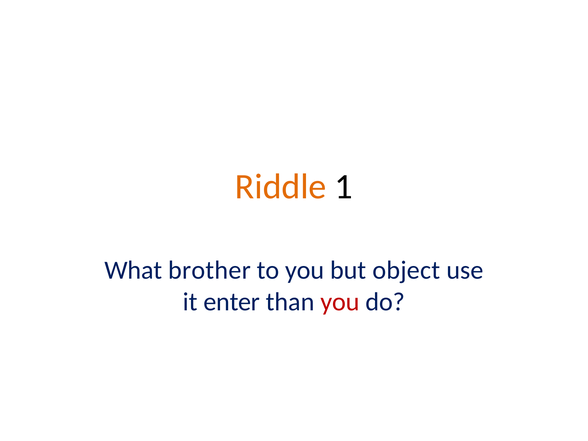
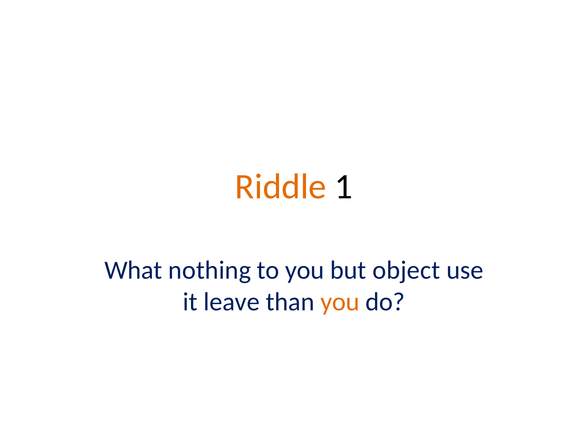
brother: brother -> nothing
enter: enter -> leave
you at (340, 302) colour: red -> orange
